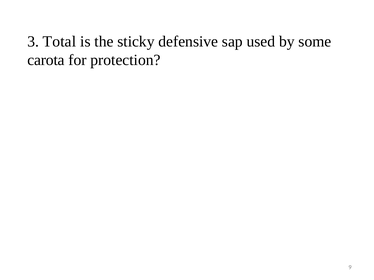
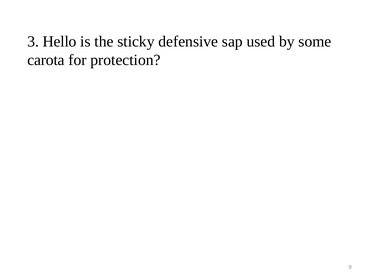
Total: Total -> Hello
